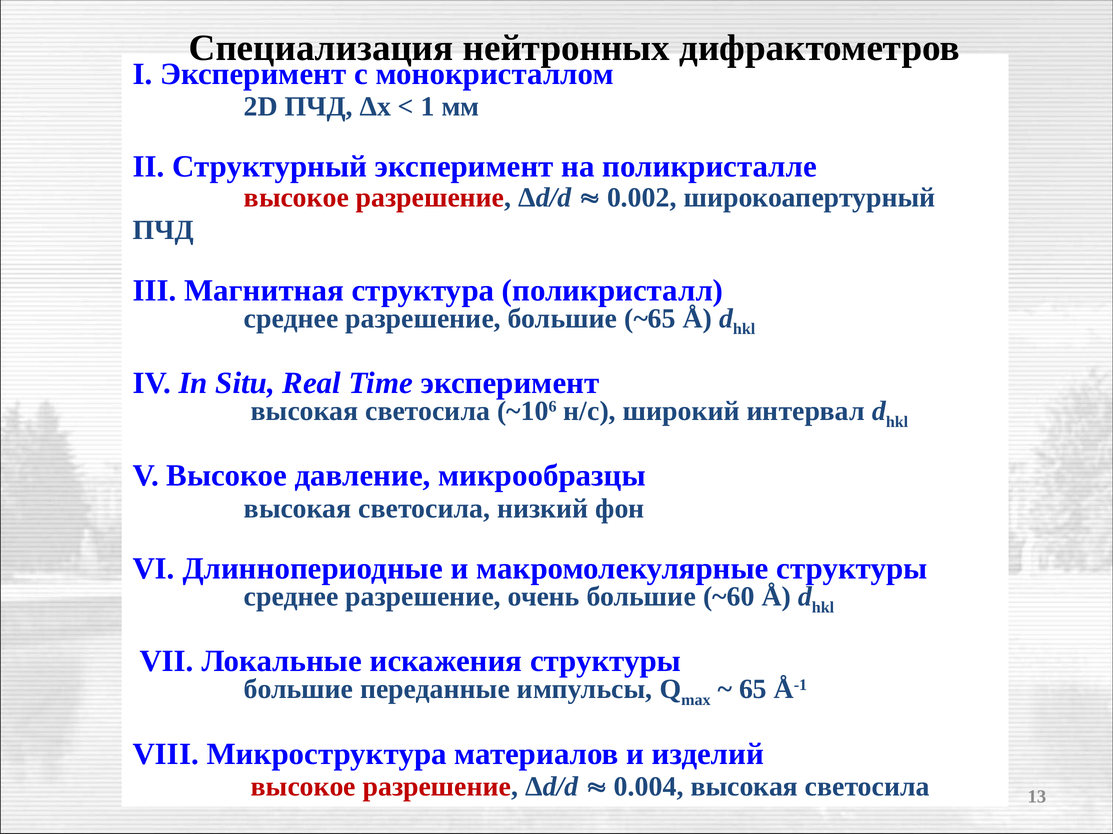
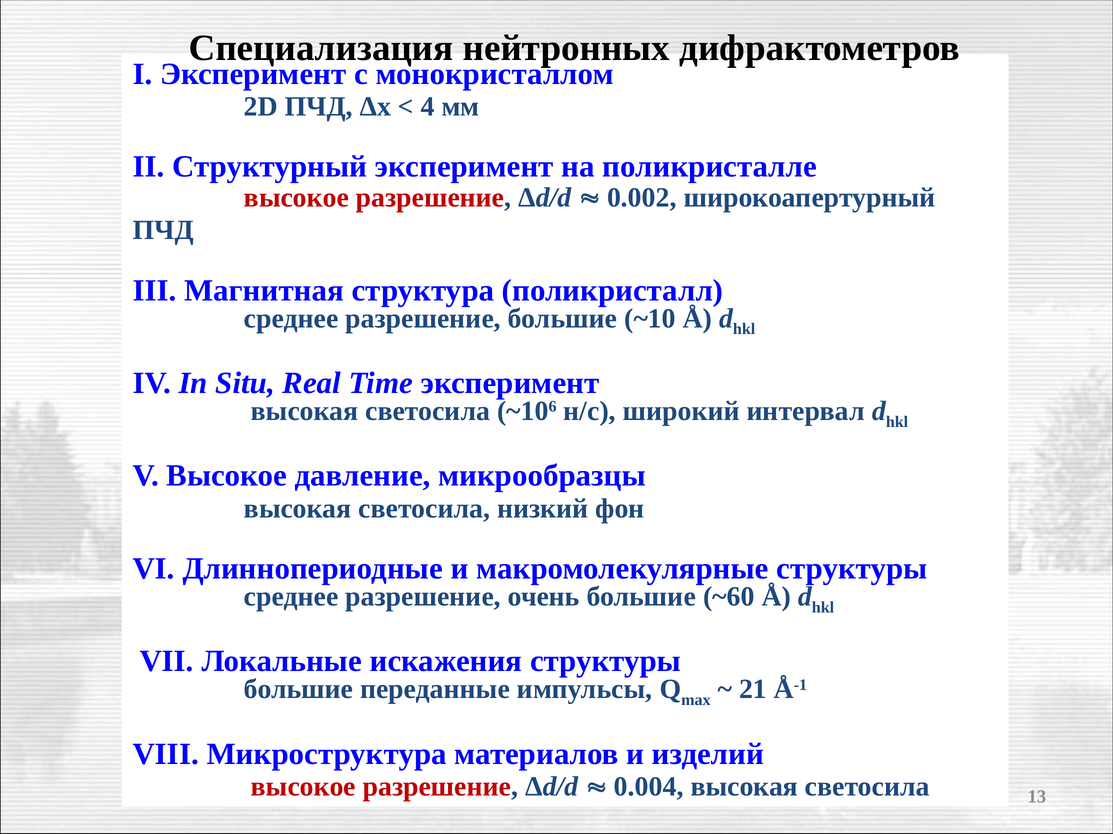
1: 1 -> 4
~65: ~65 -> ~10
65: 65 -> 21
